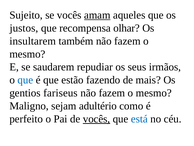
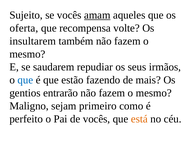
justos: justos -> oferta
olhar: olhar -> volte
fariseus: fariseus -> entrarão
adultério: adultério -> primeiro
vocês at (97, 118) underline: present -> none
está colour: blue -> orange
